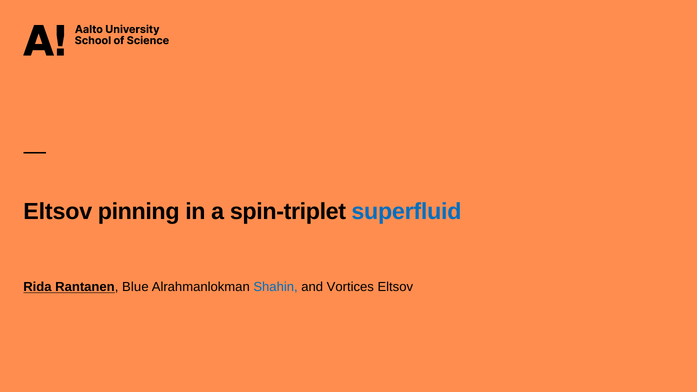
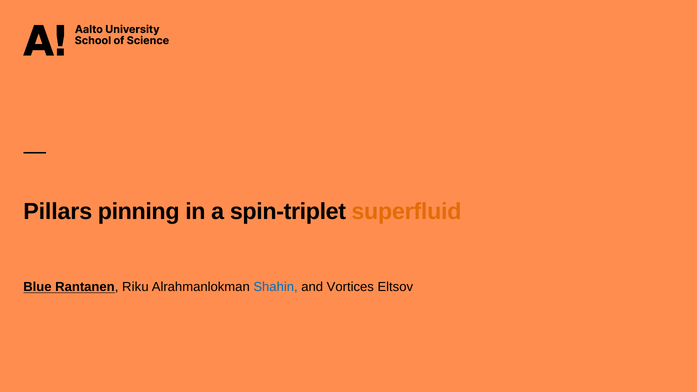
Eltsov at (58, 212): Eltsov -> Pillars
superfluid colour: blue -> orange
Rida: Rida -> Blue
Blue: Blue -> Riku
